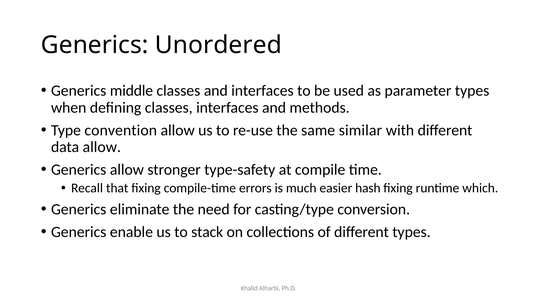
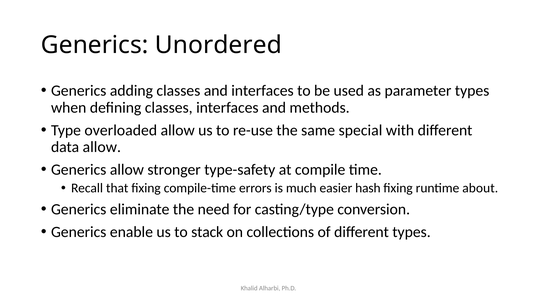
middle: middle -> adding
convention: convention -> overloaded
similar: similar -> special
which: which -> about
